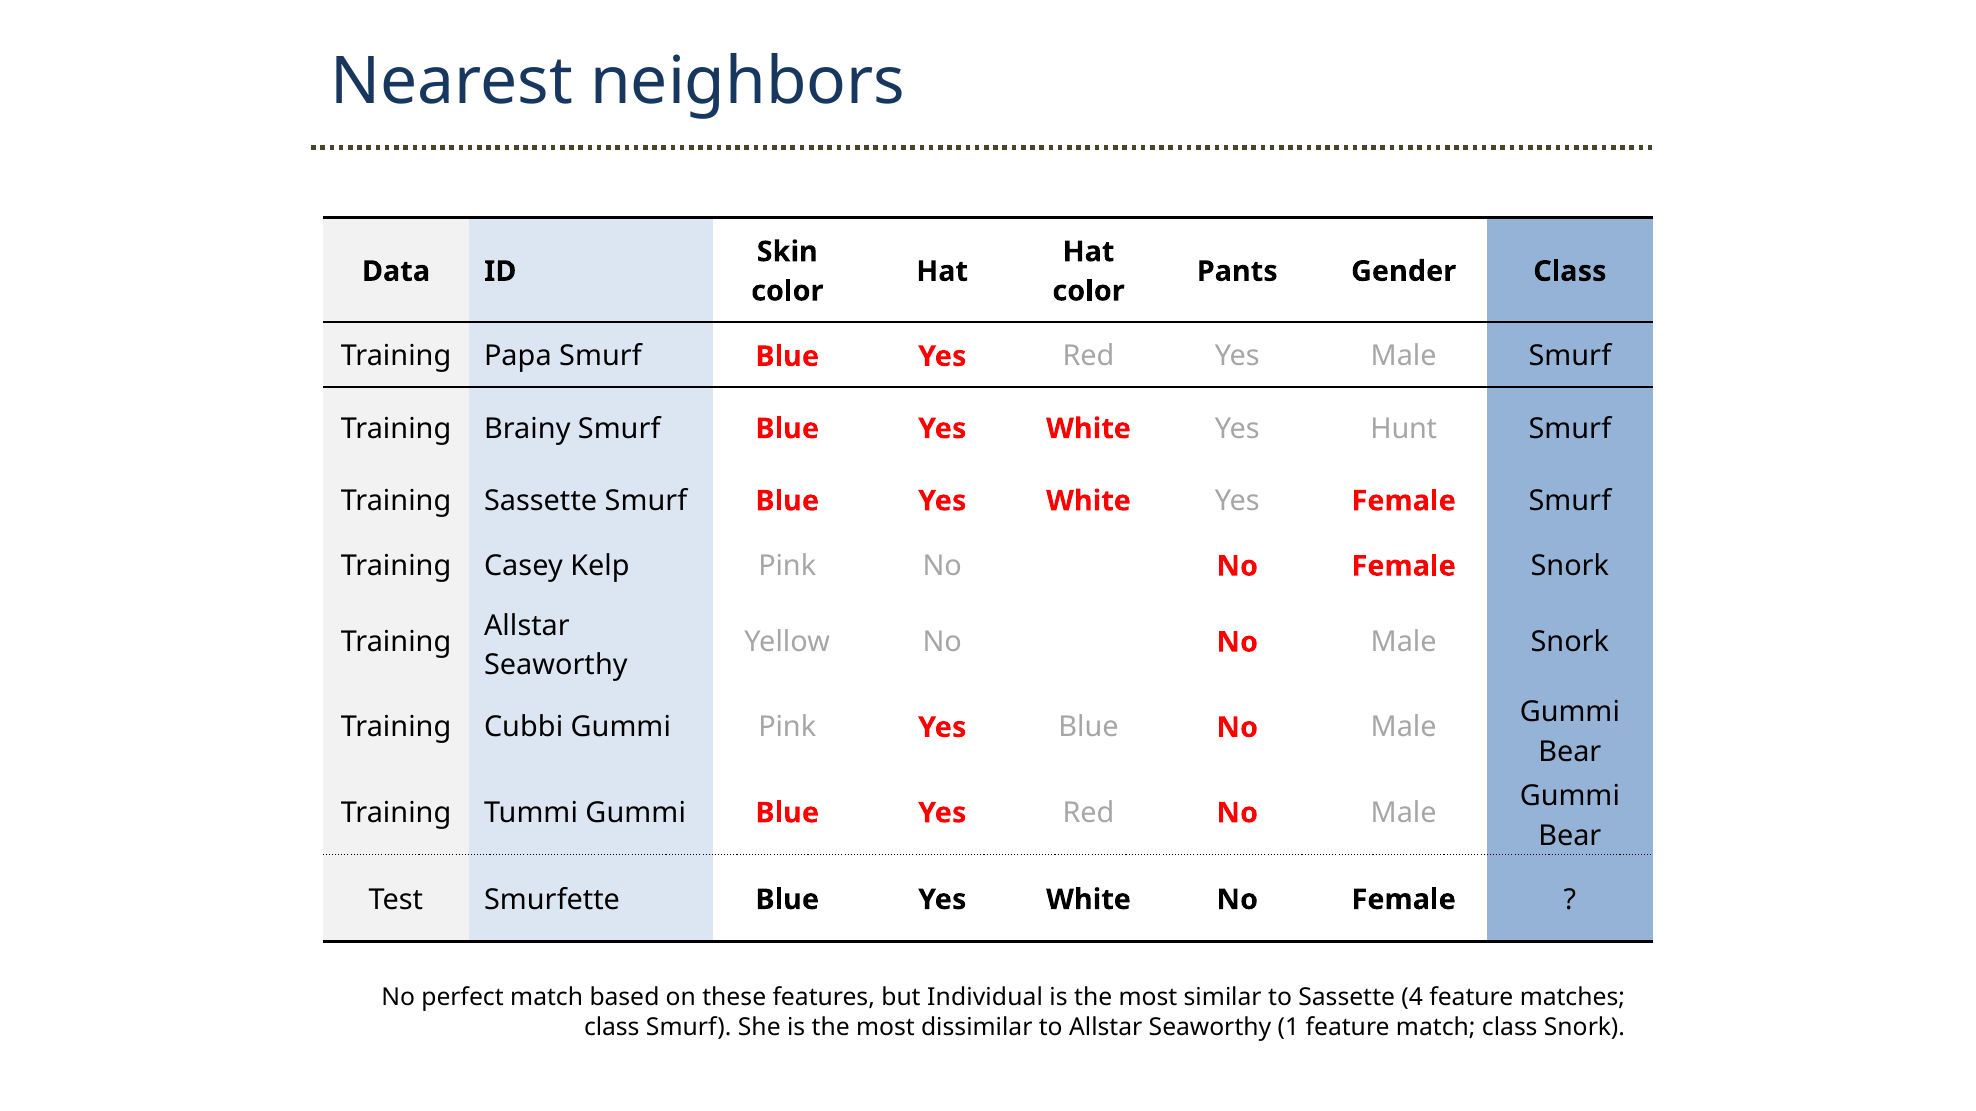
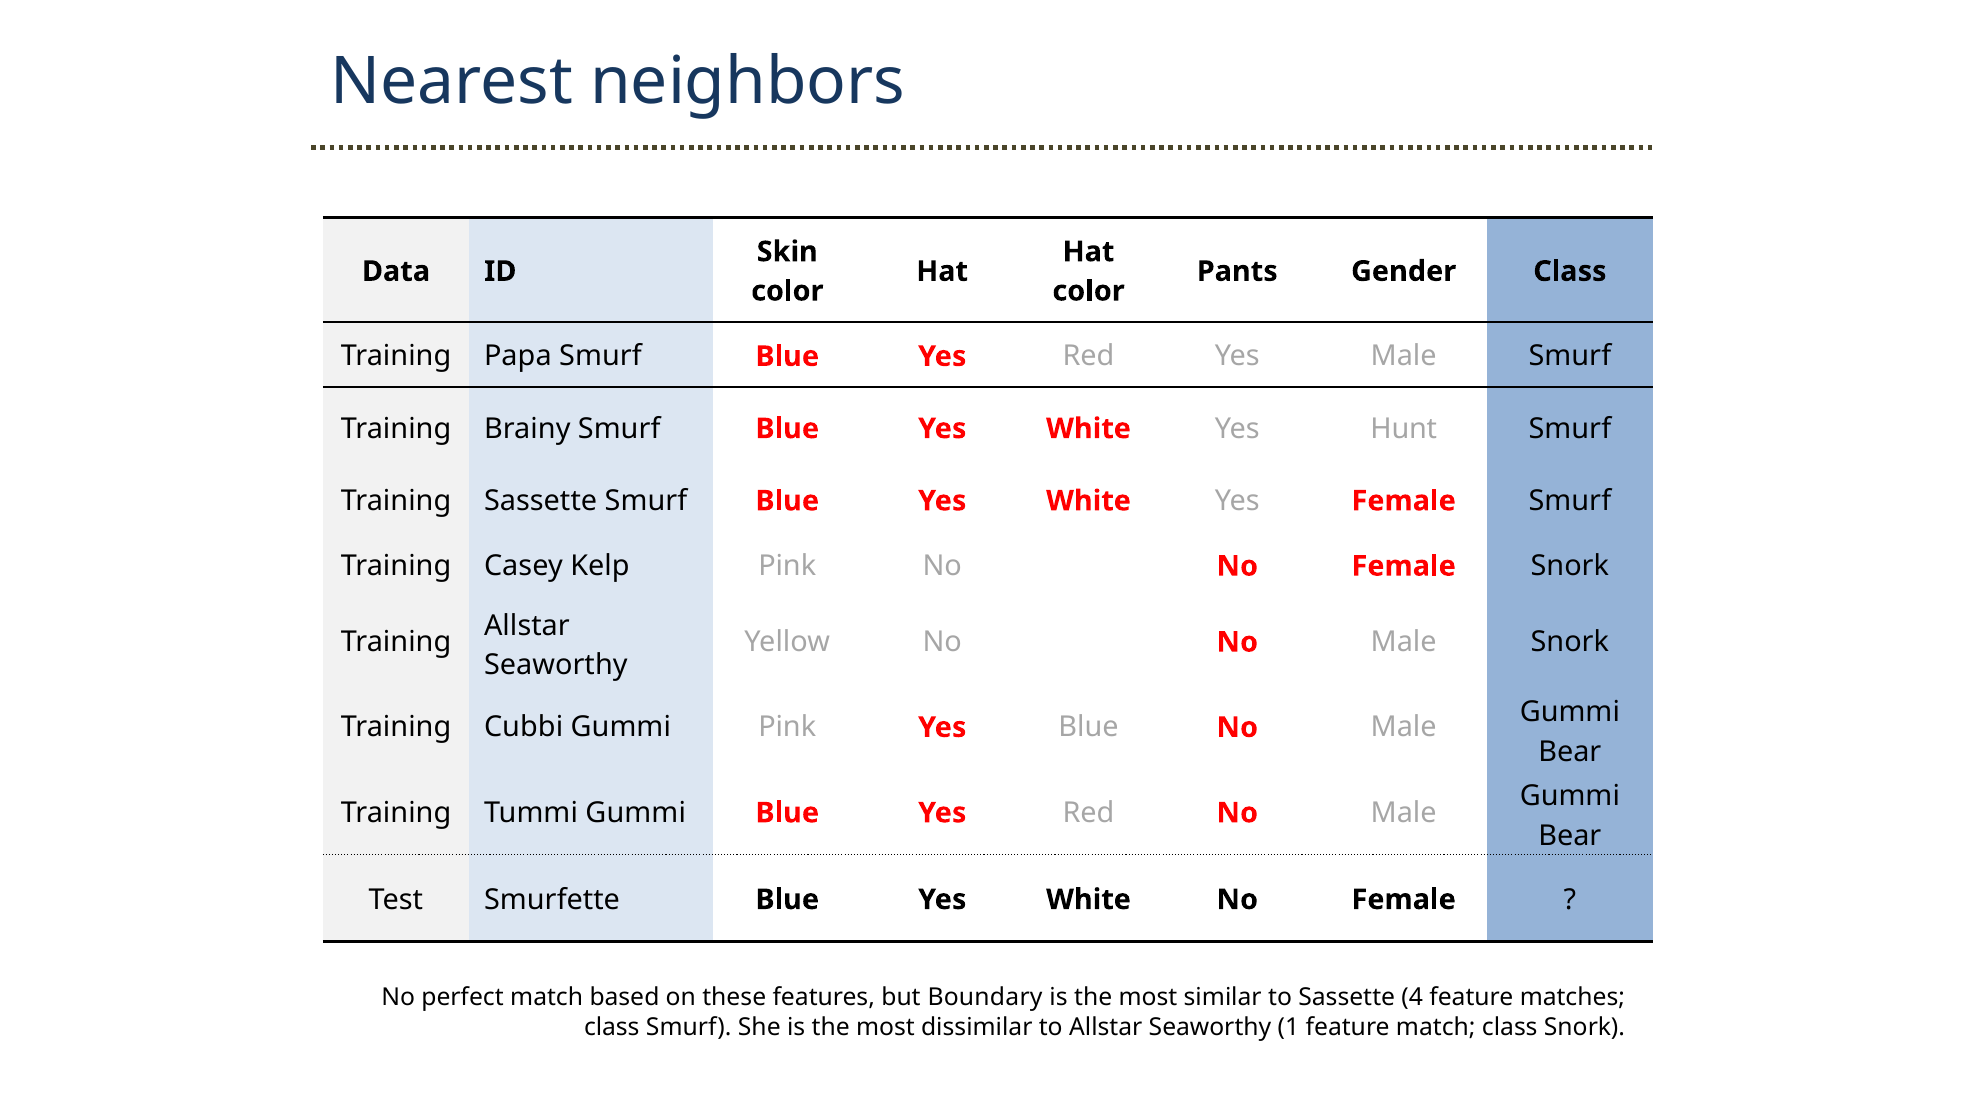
Individual: Individual -> Boundary
